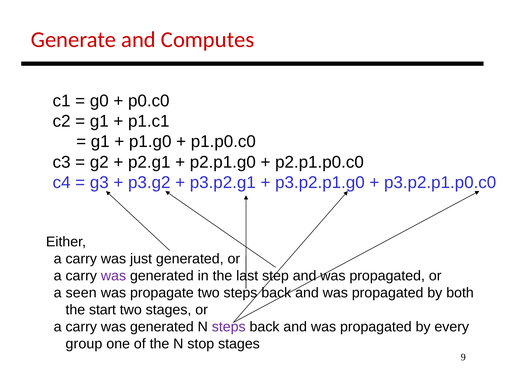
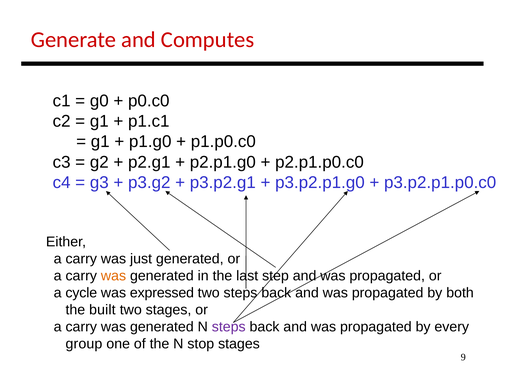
was at (113, 276) colour: purple -> orange
seen: seen -> cycle
propagate: propagate -> expressed
start: start -> built
